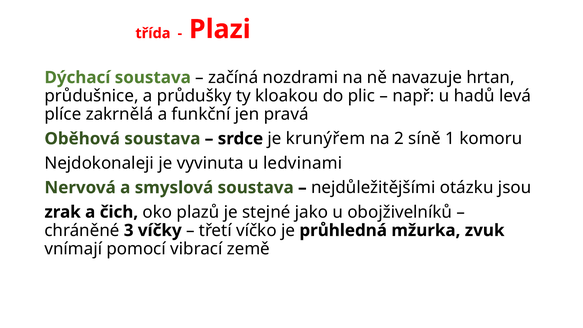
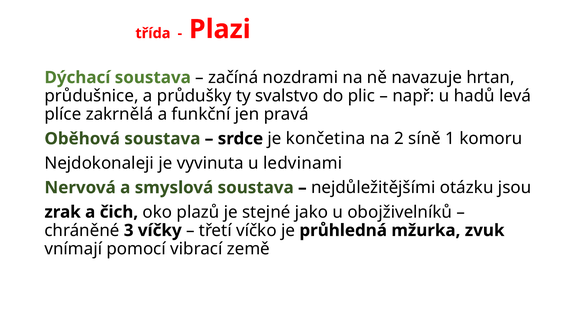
kloakou: kloakou -> svalstvo
krunýřem: krunýřem -> končetina
